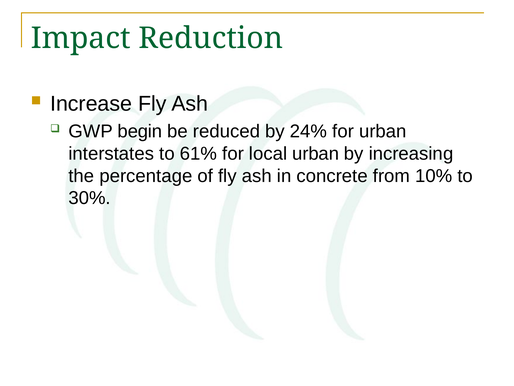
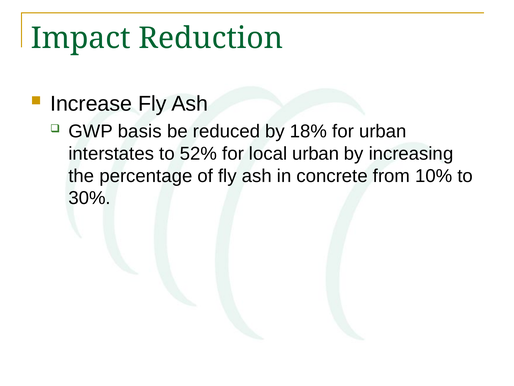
begin: begin -> basis
24%: 24% -> 18%
61%: 61% -> 52%
